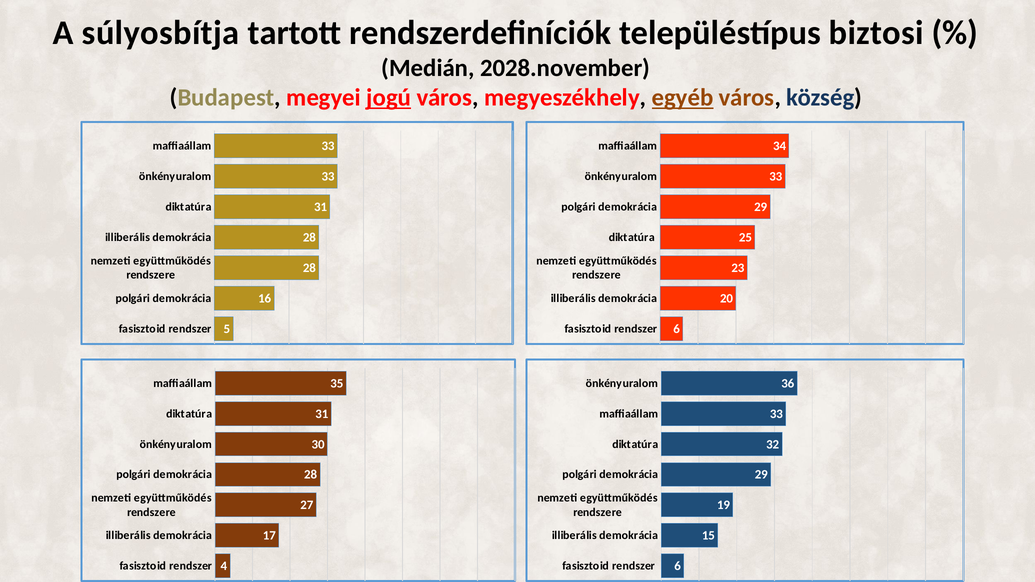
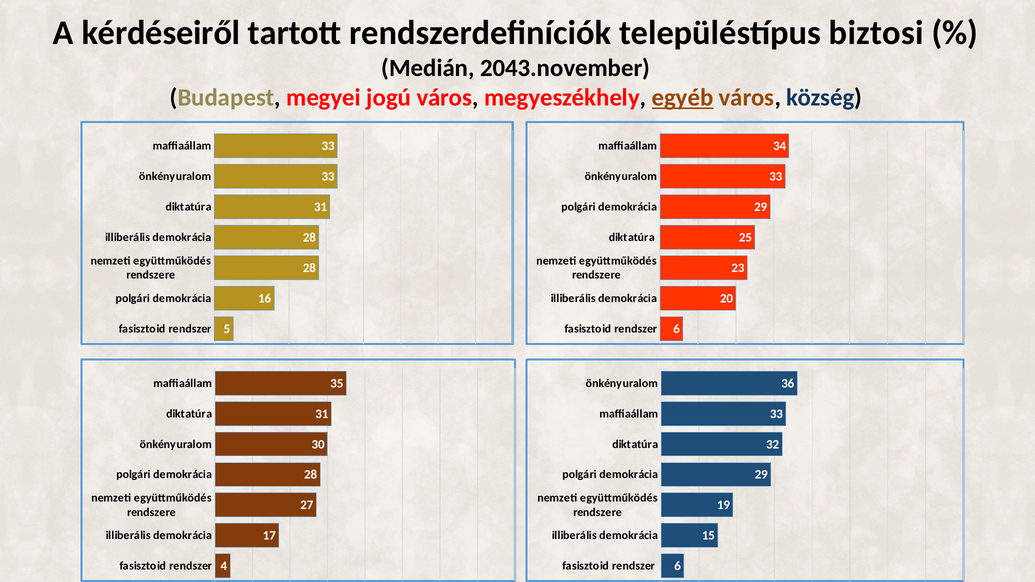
súlyosbítja: súlyosbítja -> kérdéseiről
2028.november: 2028.november -> 2043.november
jogú underline: present -> none
